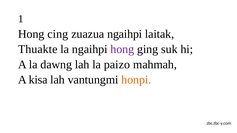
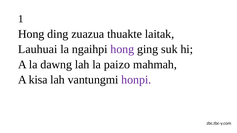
cing: cing -> ding
zuazua ngaihpi: ngaihpi -> thuakte
Thuakte: Thuakte -> Lauhuai
honpi colour: orange -> purple
